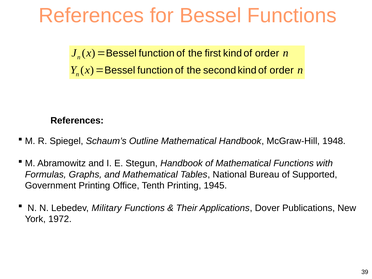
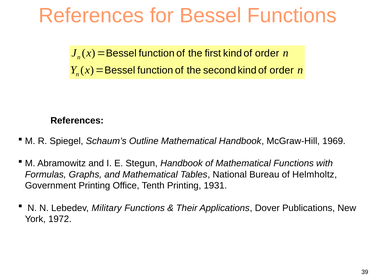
1948: 1948 -> 1969
Supported: Supported -> Helmholtz
1945: 1945 -> 1931
